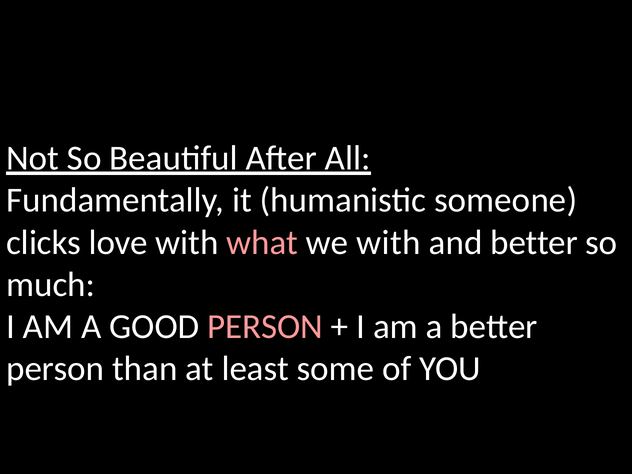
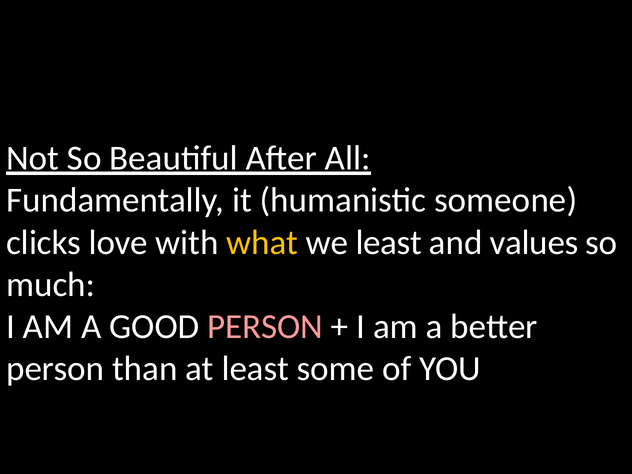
what colour: pink -> yellow
we with: with -> least
and better: better -> values
